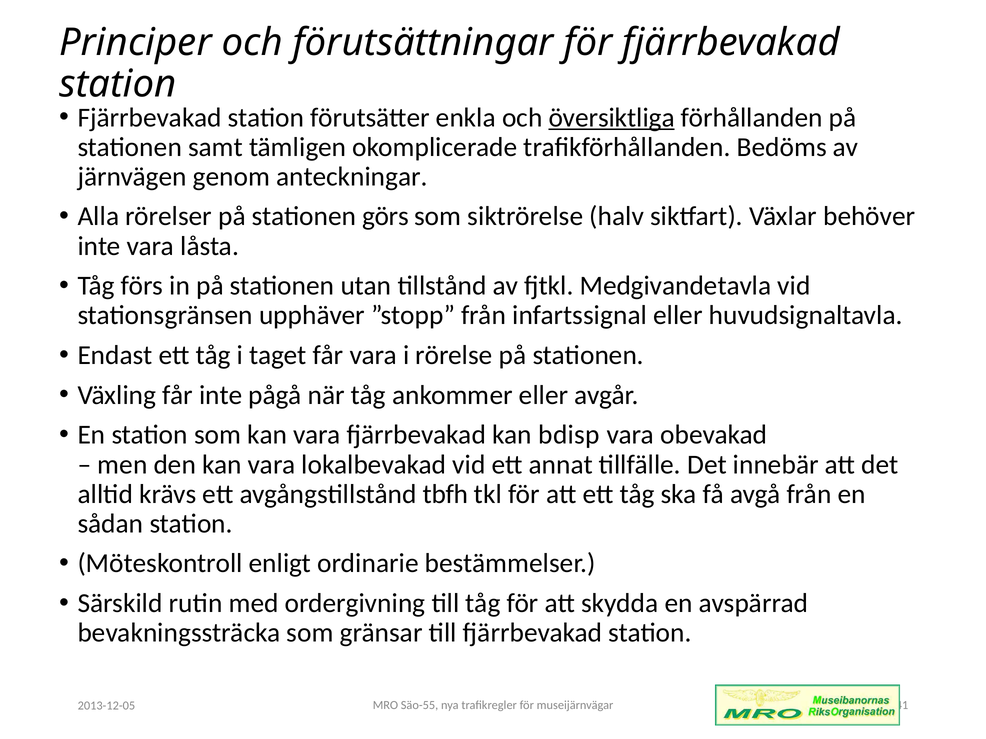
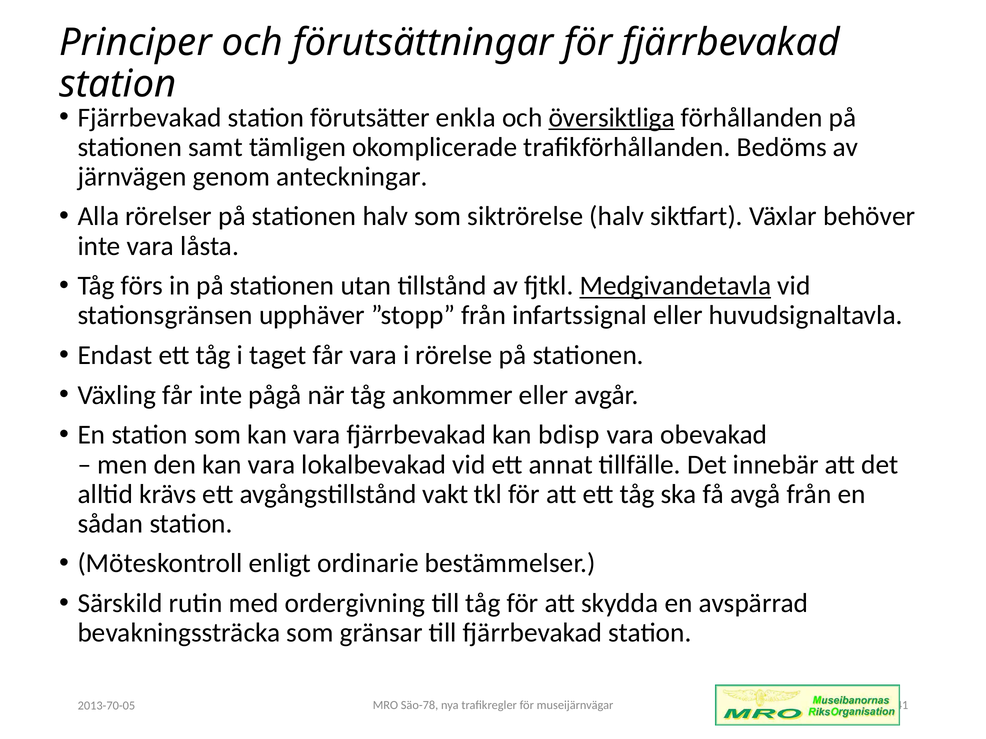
stationen görs: görs -> halv
Medgivandetavla underline: none -> present
tbfh: tbfh -> vakt
Säo-55: Säo-55 -> Säo-78
2013-12-05: 2013-12-05 -> 2013-70-05
